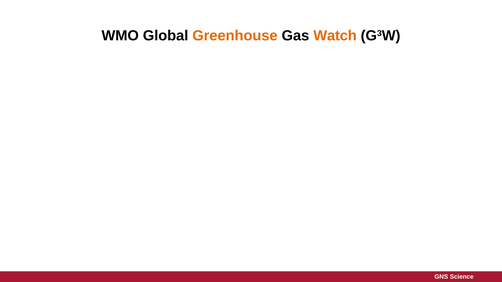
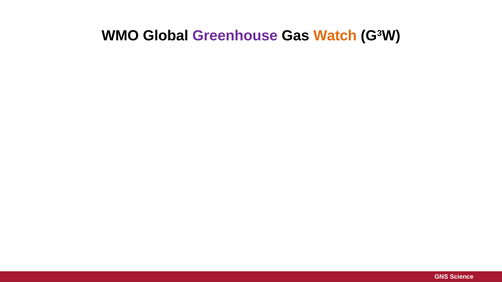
Greenhouse colour: orange -> purple
